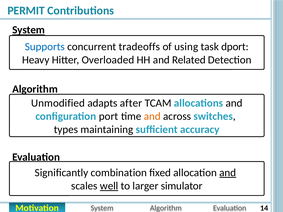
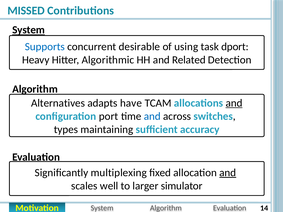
PERMIT: PERMIT -> MISSED
tradeoffs: tradeoffs -> desirable
Overloaded: Overloaded -> Algorithmic
Unmodified: Unmodified -> Alternatives
after: after -> have
and at (234, 103) underline: none -> present
and at (152, 116) colour: orange -> blue
combination: combination -> multiplexing
well underline: present -> none
